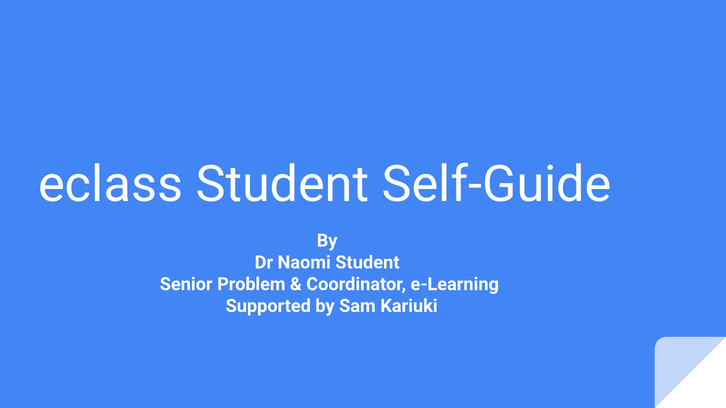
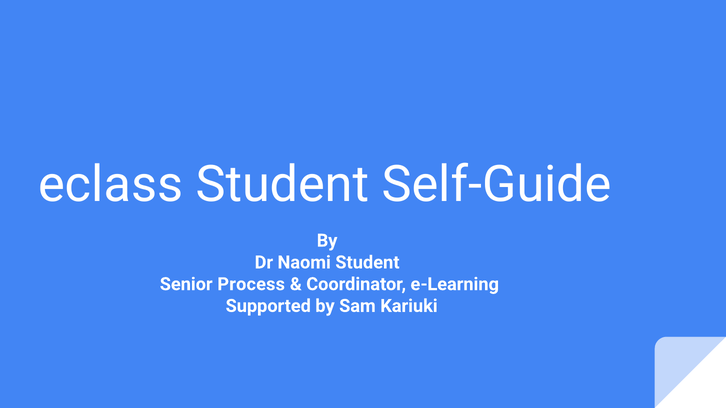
Problem: Problem -> Process
